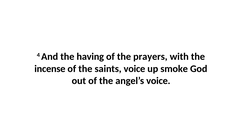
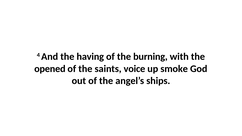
prayers: prayers -> burning
incense: incense -> opened
angel’s voice: voice -> ships
